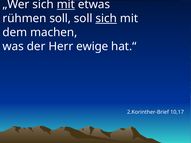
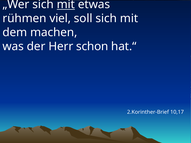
rühmen soll: soll -> viel
sich at (106, 18) underline: present -> none
ewige: ewige -> schon
